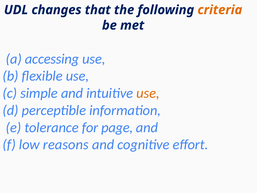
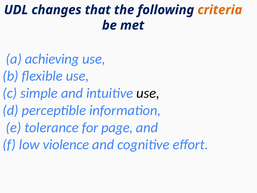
accessing: accessing -> achieving
use at (148, 93) colour: orange -> black
reasons: reasons -> violence
